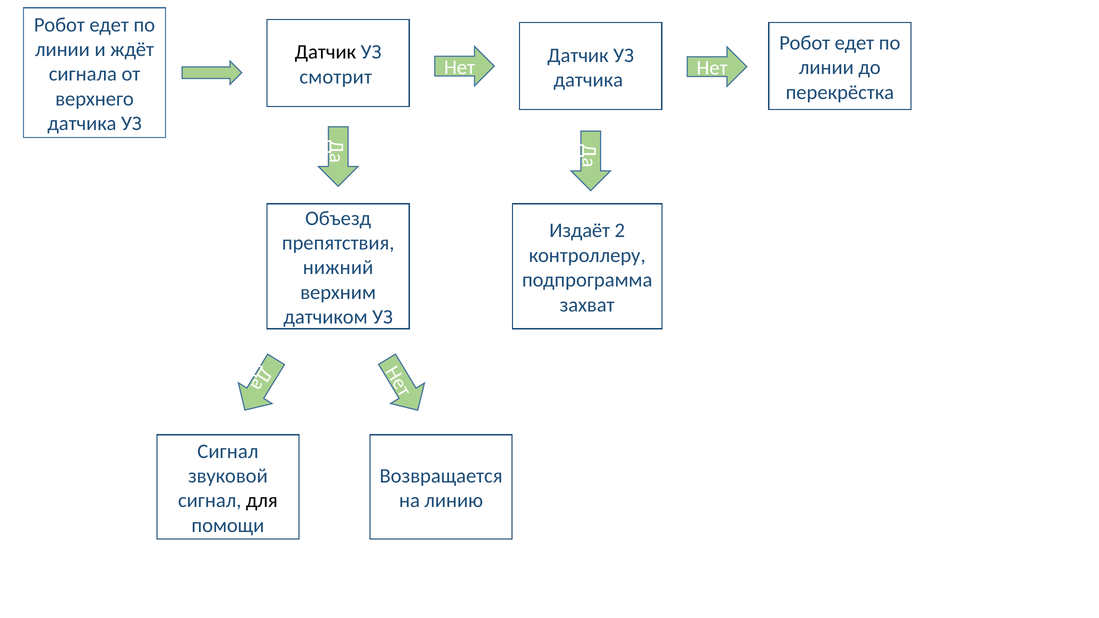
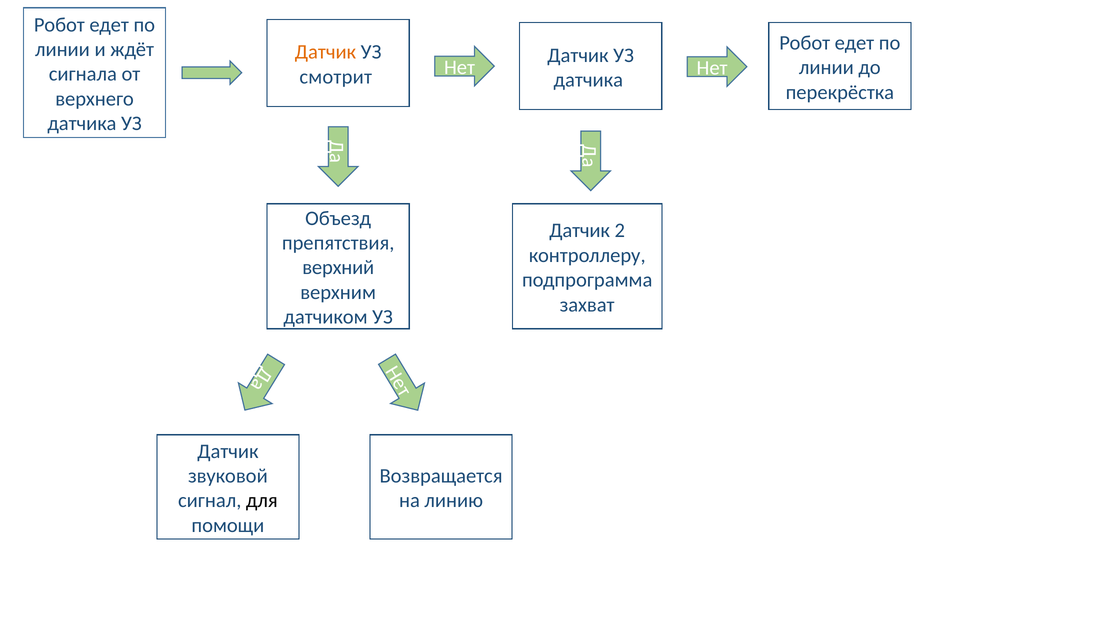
Датчик at (325, 52) colour: black -> orange
Издаёт at (580, 231): Издаёт -> Датчик
нижний: нижний -> верхний
Сигнал at (228, 451): Сигнал -> Датчик
